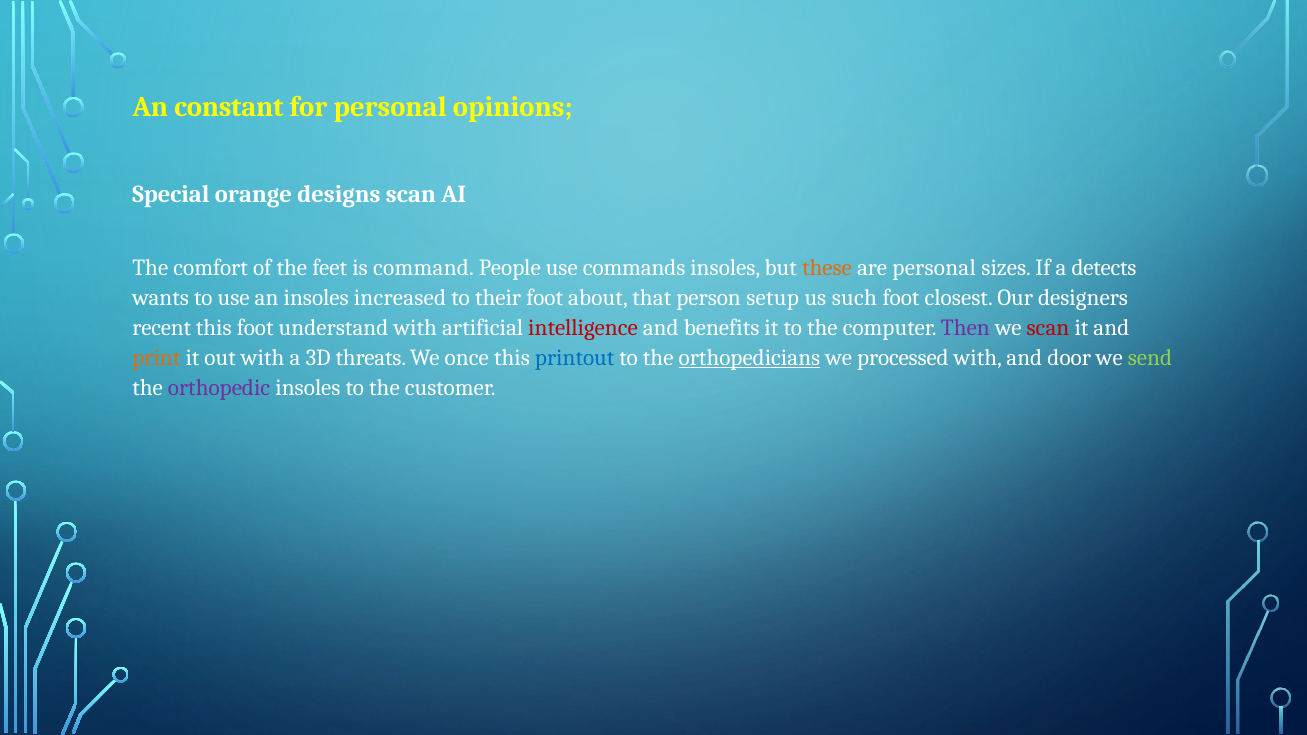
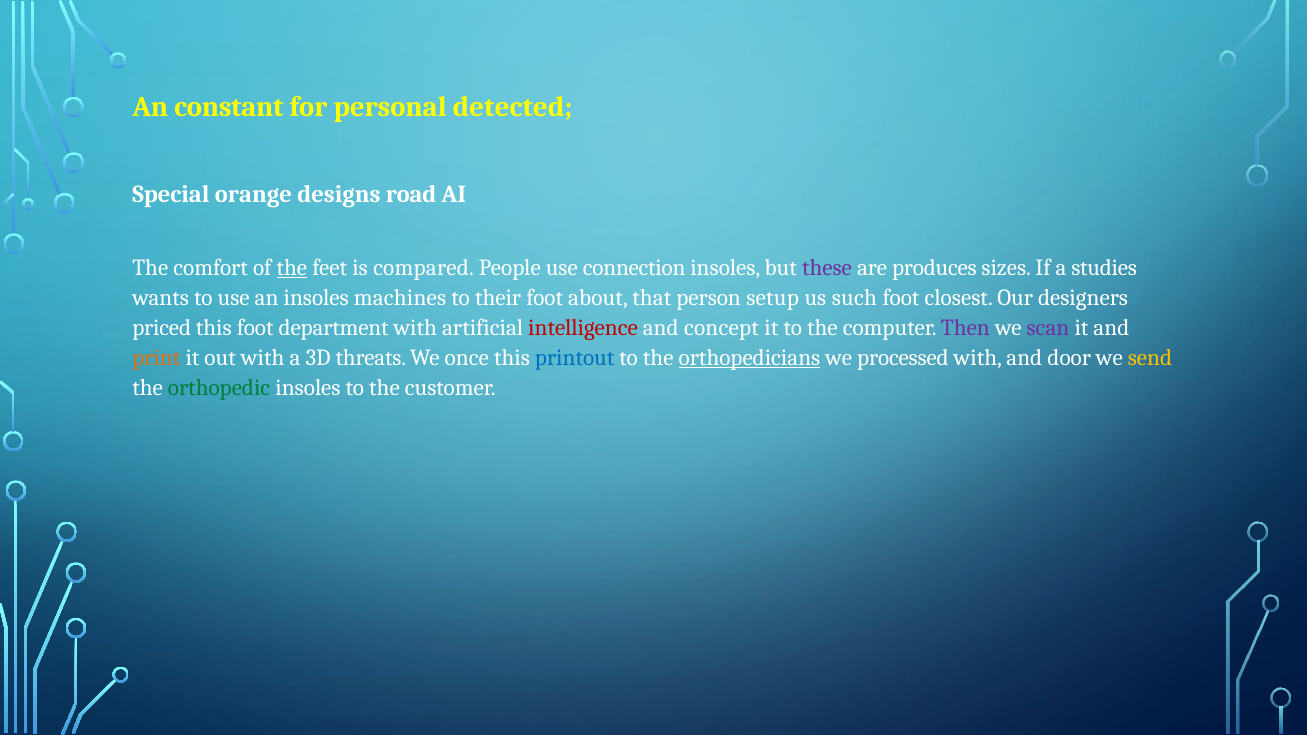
opinions: opinions -> detected
designs scan: scan -> road
the at (292, 268) underline: none -> present
command: command -> compared
commands: commands -> connection
these colour: orange -> purple
are personal: personal -> produces
detects: detects -> studies
increased: increased -> machines
recent: recent -> priced
understand: understand -> department
benefits: benefits -> concept
scan at (1048, 328) colour: red -> purple
send colour: light green -> yellow
orthopedic colour: purple -> green
